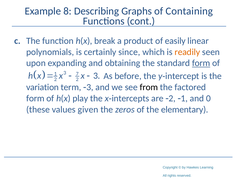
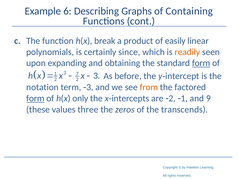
8: 8 -> 6
variation: variation -> notation
from colour: black -> orange
form at (35, 98) underline: none -> present
play: play -> only
0: 0 -> 9
given: given -> three
elementary: elementary -> transcends
